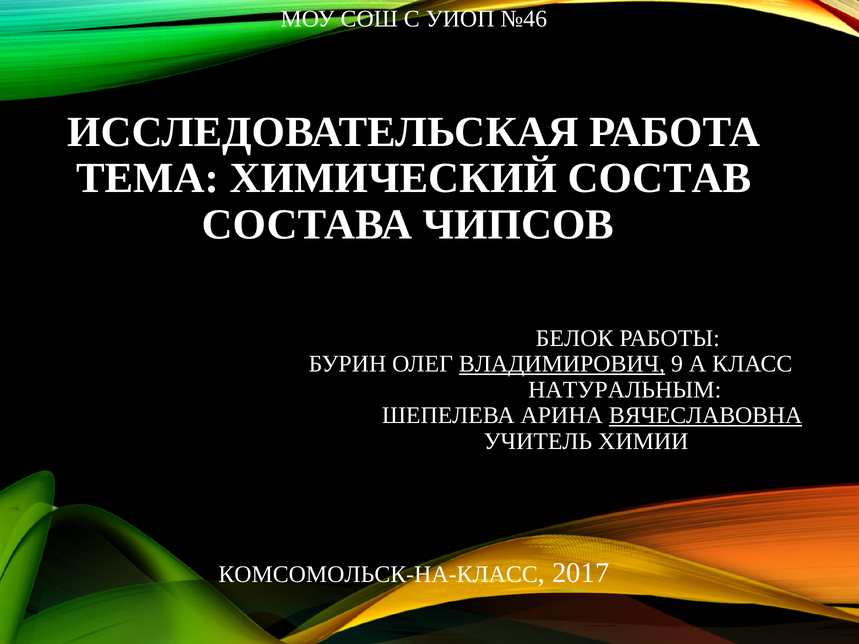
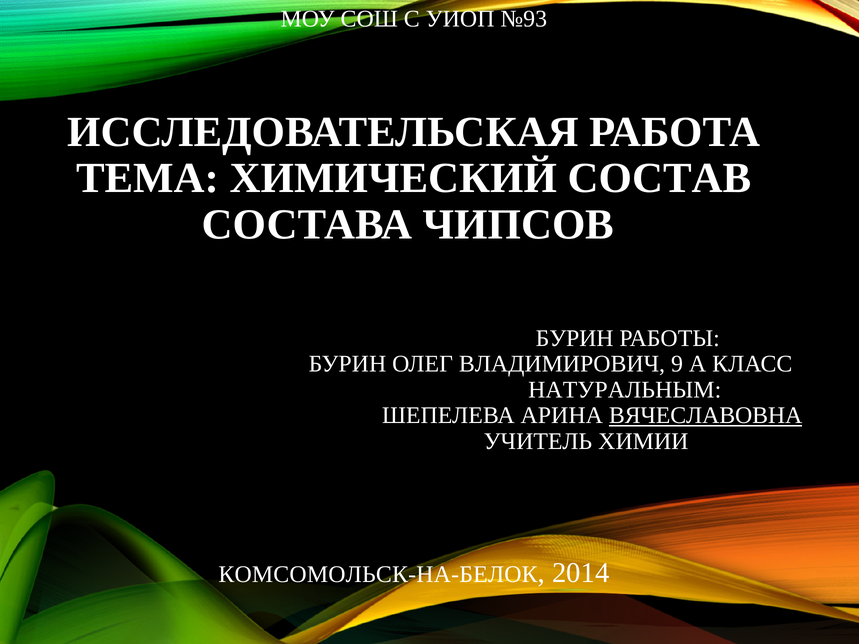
№46: №46 -> №93
БЕЛОК at (575, 338): БЕЛОК -> БУРИН
ВЛАДИМИРОВИЧ underline: present -> none
КОМСОМОЛЬСК-НА-КЛАСС: КОМСОМОЛЬСК-НА-КЛАСС -> КОМСОМОЛЬСК-НА-БЕЛОК
2017: 2017 -> 2014
